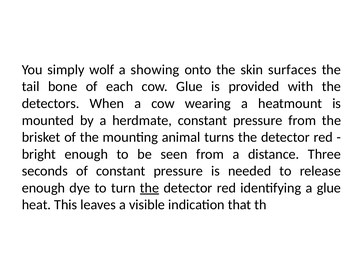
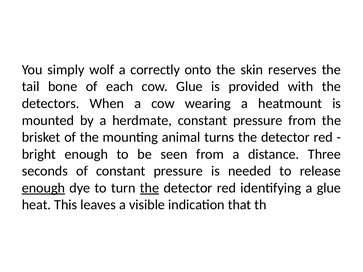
showing: showing -> correctly
surfaces: surfaces -> reserves
enough at (43, 188) underline: none -> present
